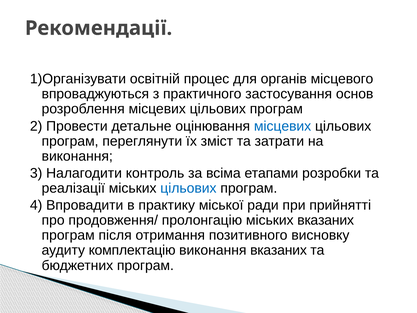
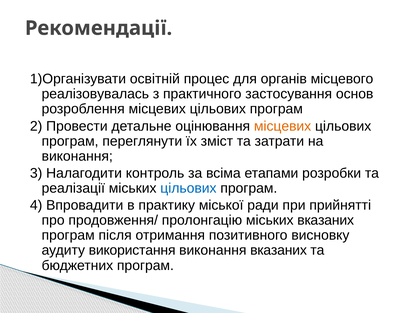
впроваджуються: впроваджуються -> реалізовувалась
місцевих at (283, 126) colour: blue -> orange
комплектацію: комплектацію -> використання
